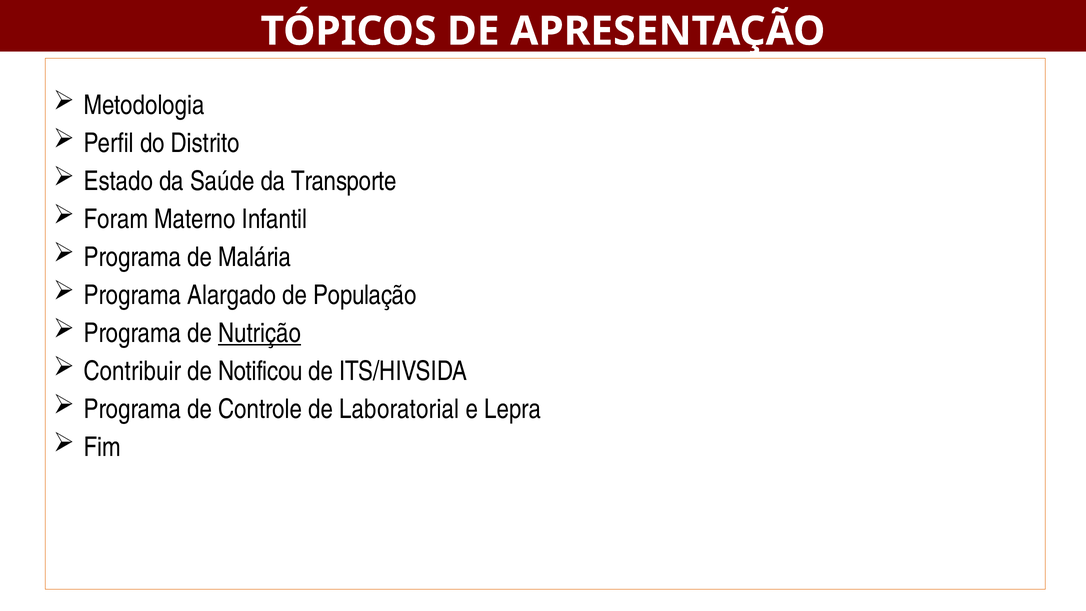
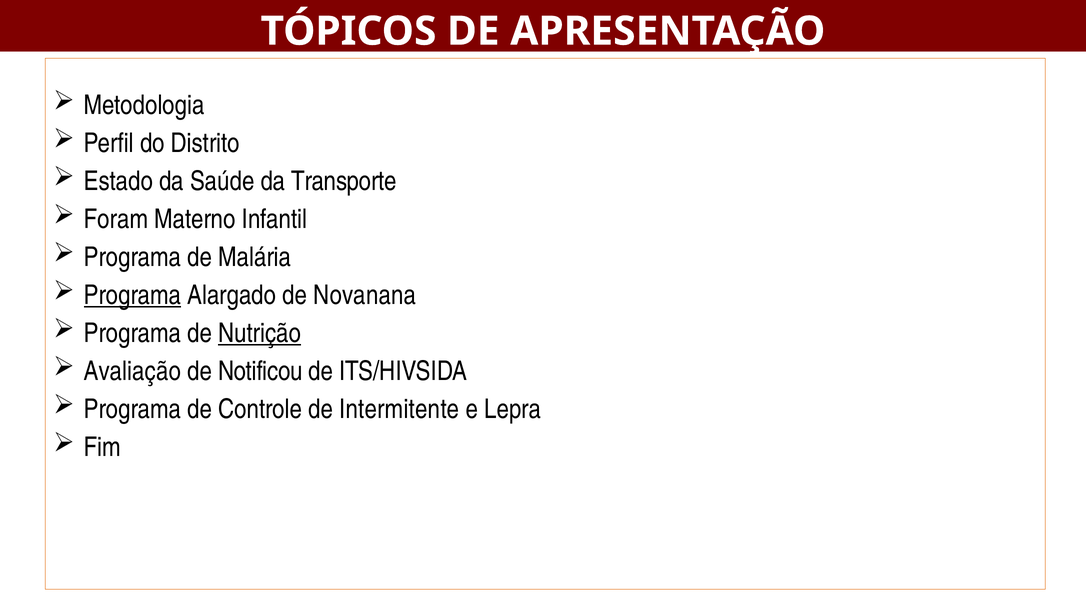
Programa at (132, 295) underline: none -> present
População: População -> Novanana
Contribuir: Contribuir -> Avaliação
Laboratorial: Laboratorial -> Intermitente
